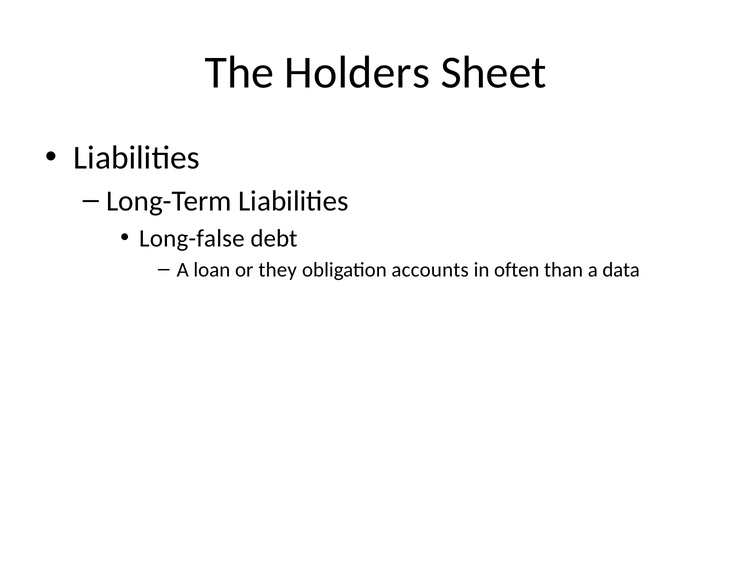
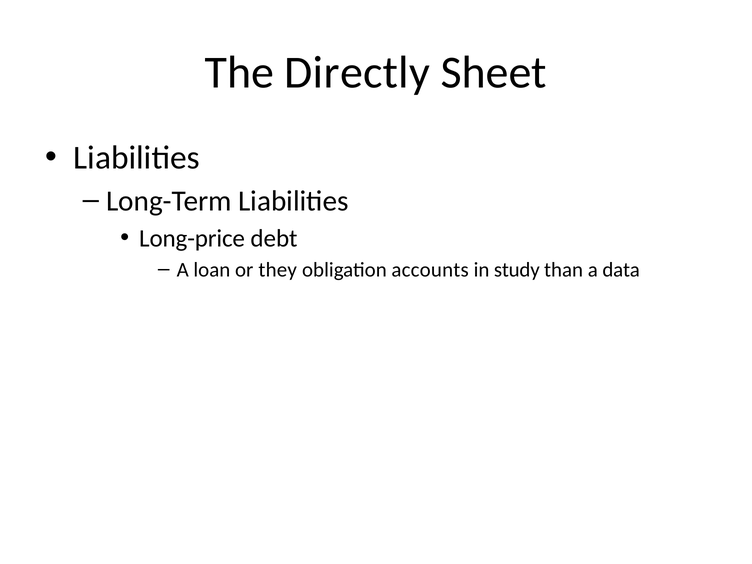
Holders: Holders -> Directly
Long-false: Long-false -> Long-price
often: often -> study
